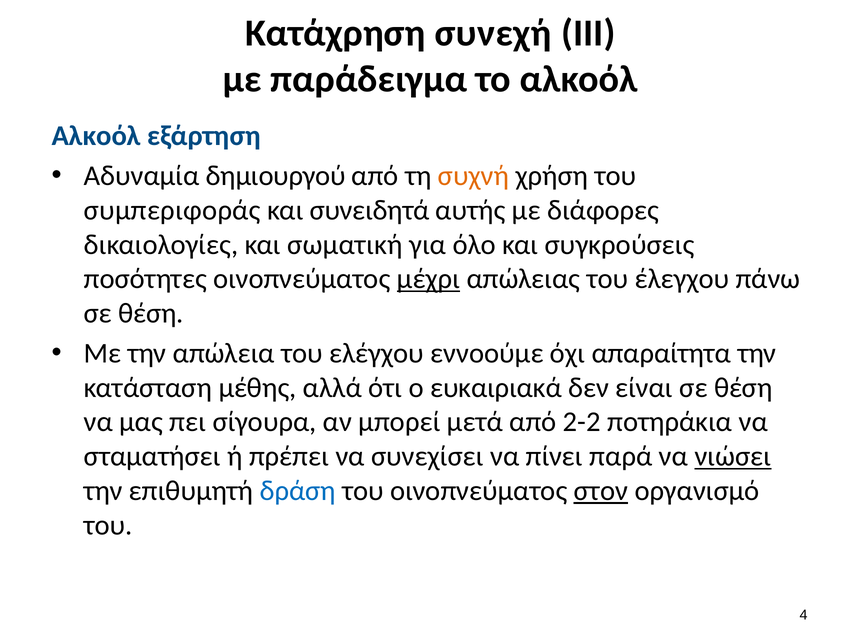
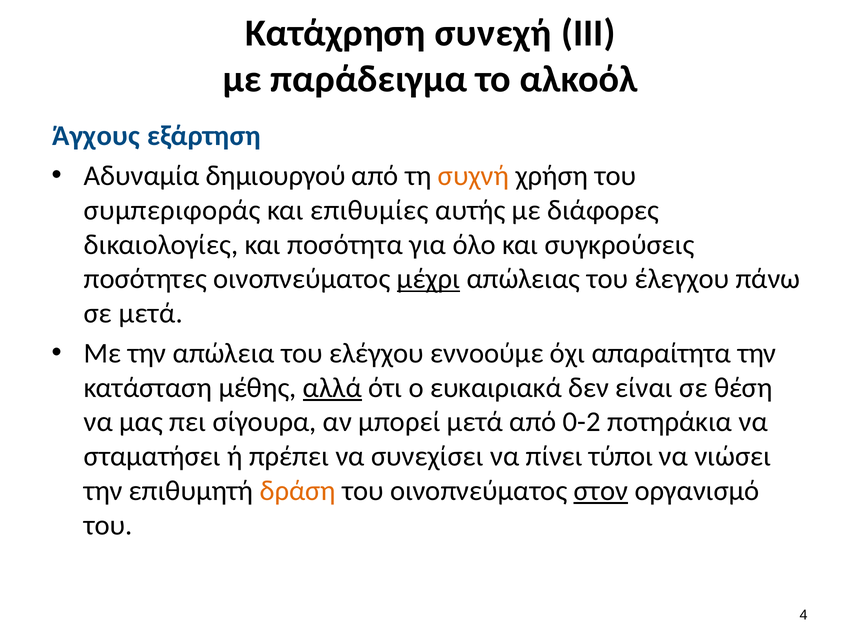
Αλκοόλ at (96, 136): Αλκοόλ -> Άγχους
συνειδητά: συνειδητά -> επιθυμίες
σωματική: σωματική -> ποσότητα
θέση at (151, 313): θέση -> μετά
αλλά underline: none -> present
2-2: 2-2 -> 0-2
παρά: παρά -> τύποι
νιώσει underline: present -> none
δράση colour: blue -> orange
